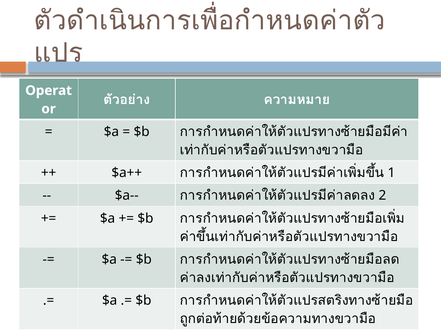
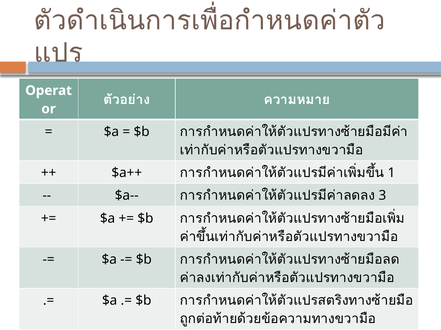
2: 2 -> 3
